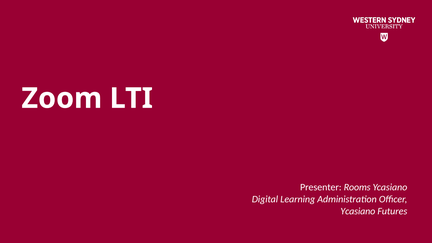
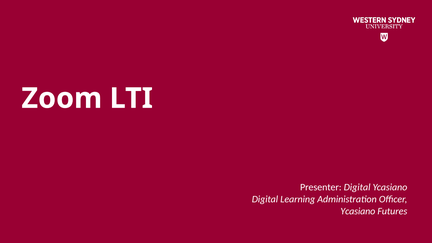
Presenter Rooms: Rooms -> Digital
